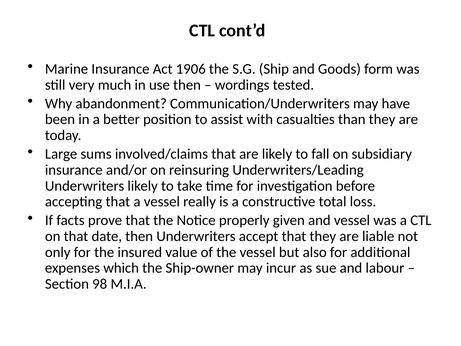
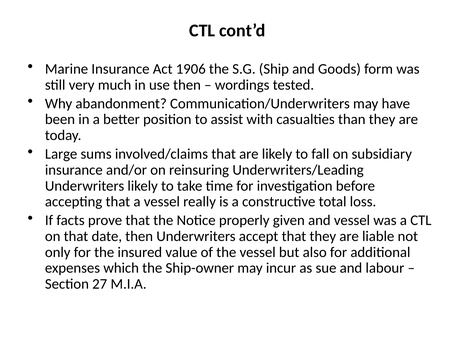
98: 98 -> 27
